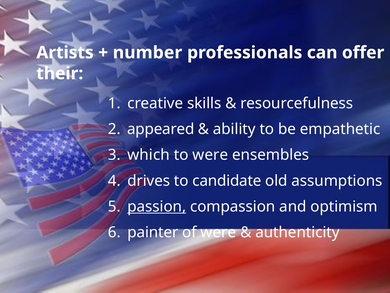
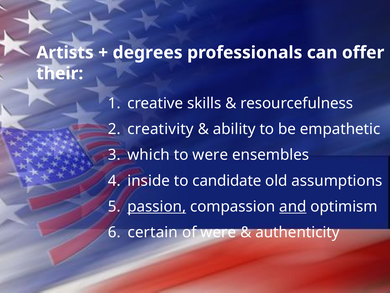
number: number -> degrees
appeared: appeared -> creativity
drives: drives -> inside
and underline: none -> present
painter: painter -> certain
